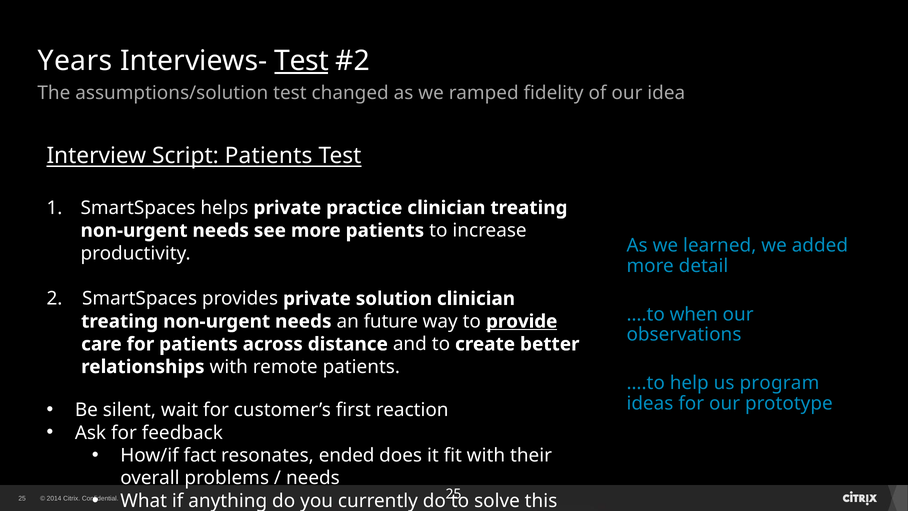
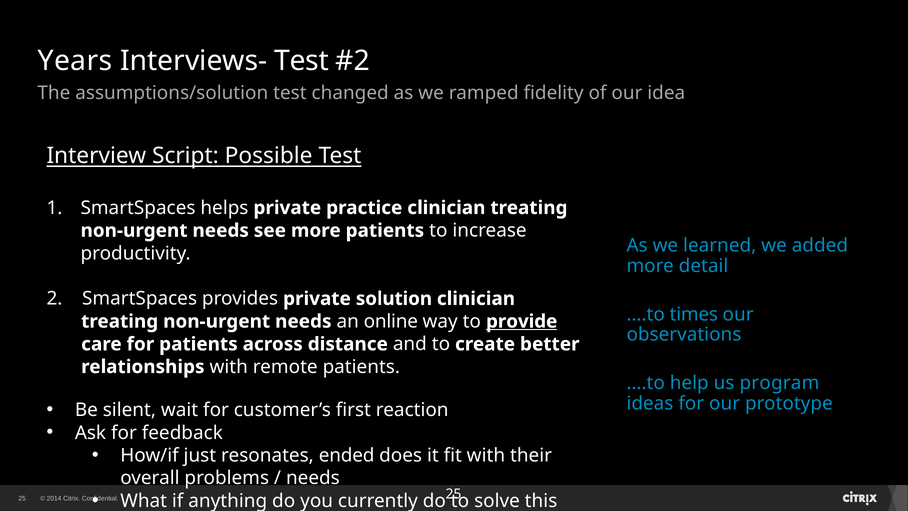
Test at (301, 61) underline: present -> none
Script Patients: Patients -> Possible
when: when -> times
future: future -> online
fact: fact -> just
